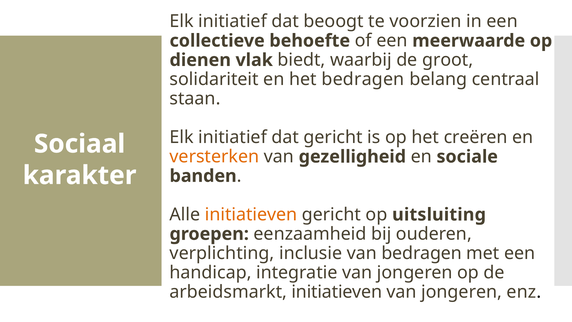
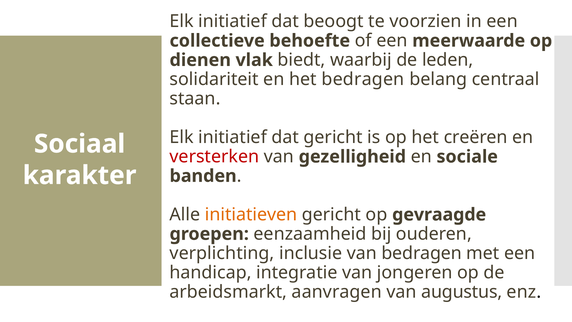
groot: groot -> leden
versterken colour: orange -> red
uitsluiting: uitsluiting -> gevraagde
arbeidsmarkt initiatieven: initiatieven -> aanvragen
jongeren at (462, 292): jongeren -> augustus
